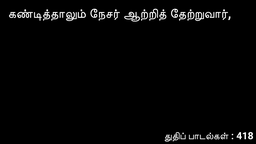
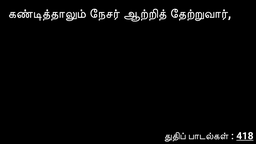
418 underline: none -> present
